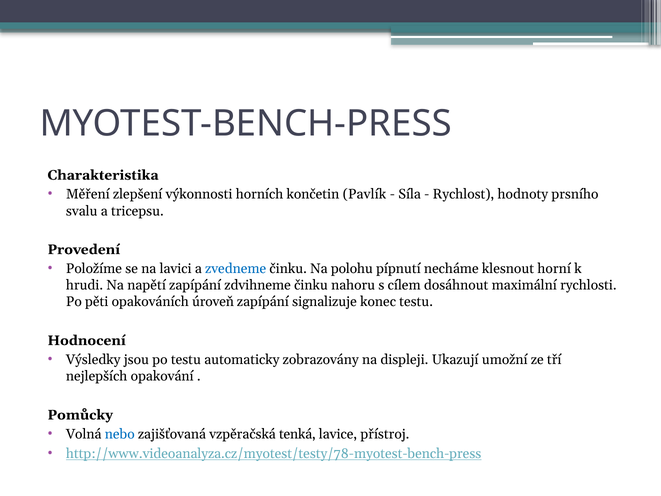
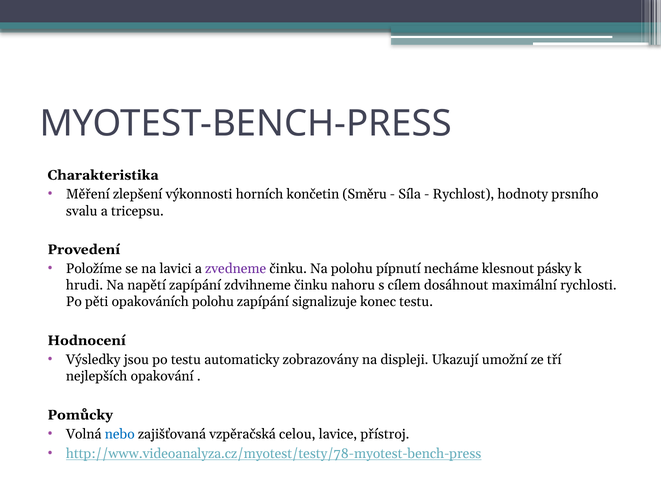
Pavlík: Pavlík -> Směru
zvedneme colour: blue -> purple
horní: horní -> pásky
opakováních úroveň: úroveň -> polohu
tenká: tenká -> celou
